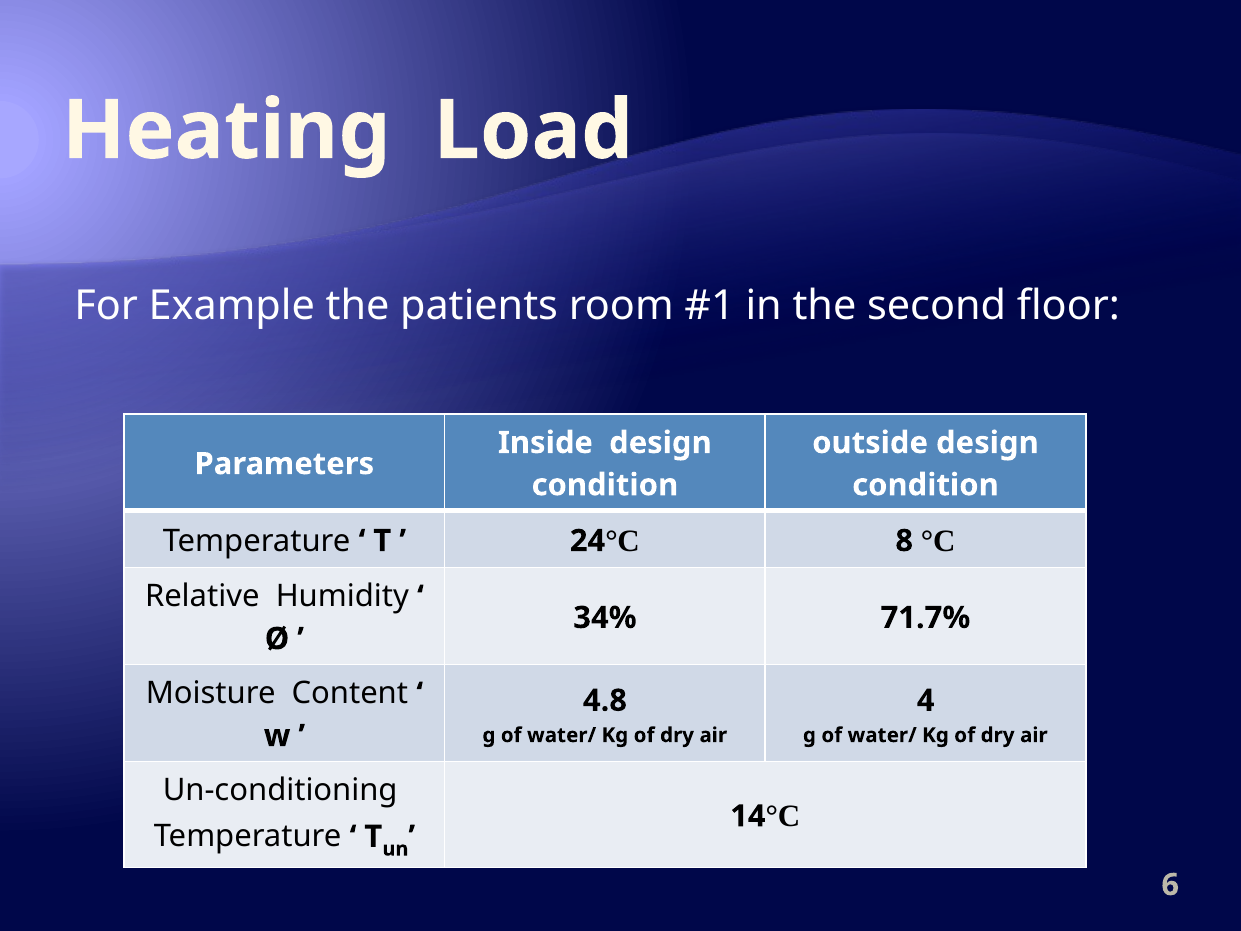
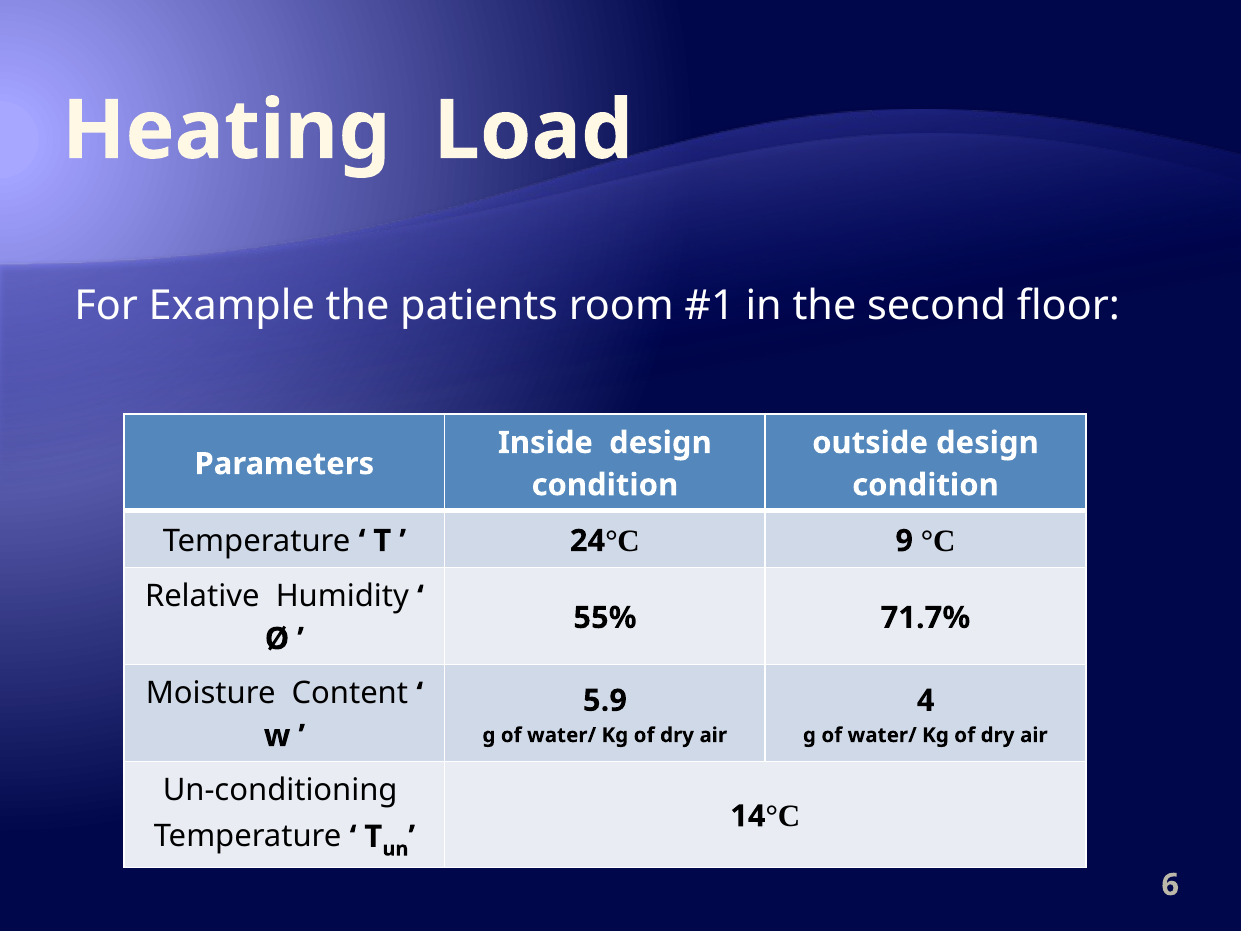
8: 8 -> 9
34%: 34% -> 55%
4.8: 4.8 -> 5.9
